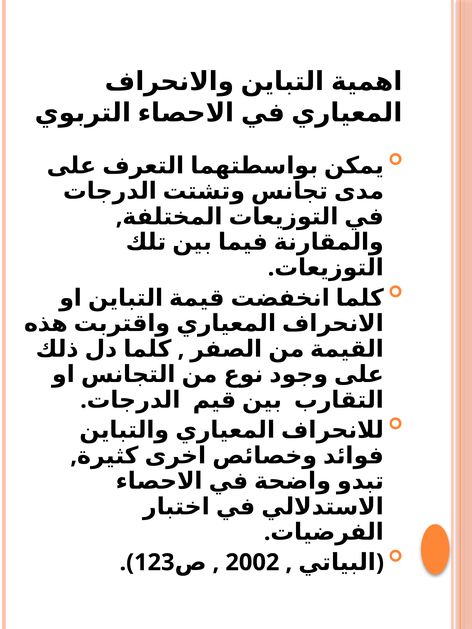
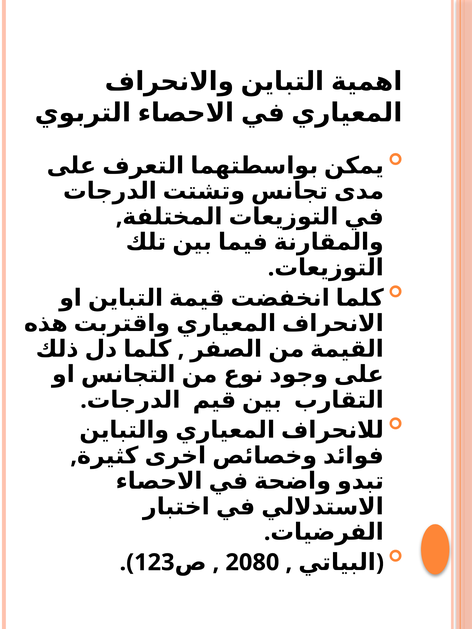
2002: 2002 -> 2080
